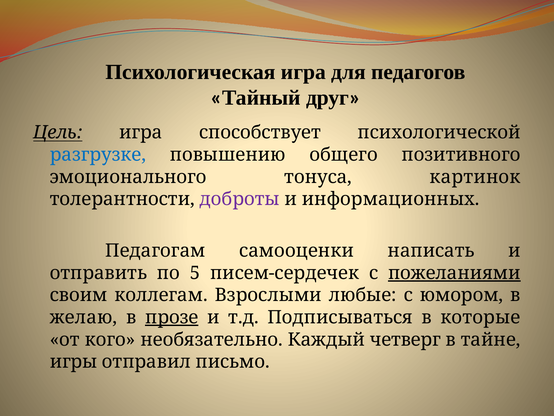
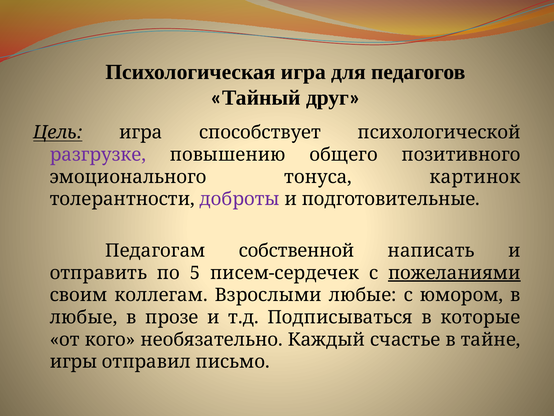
разгрузке colour: blue -> purple
информационных: информационных -> подготовительные
самооценки: самооценки -> собственной
желаю at (84, 317): желаю -> любые
прозе underline: present -> none
четверг: четверг -> счастье
